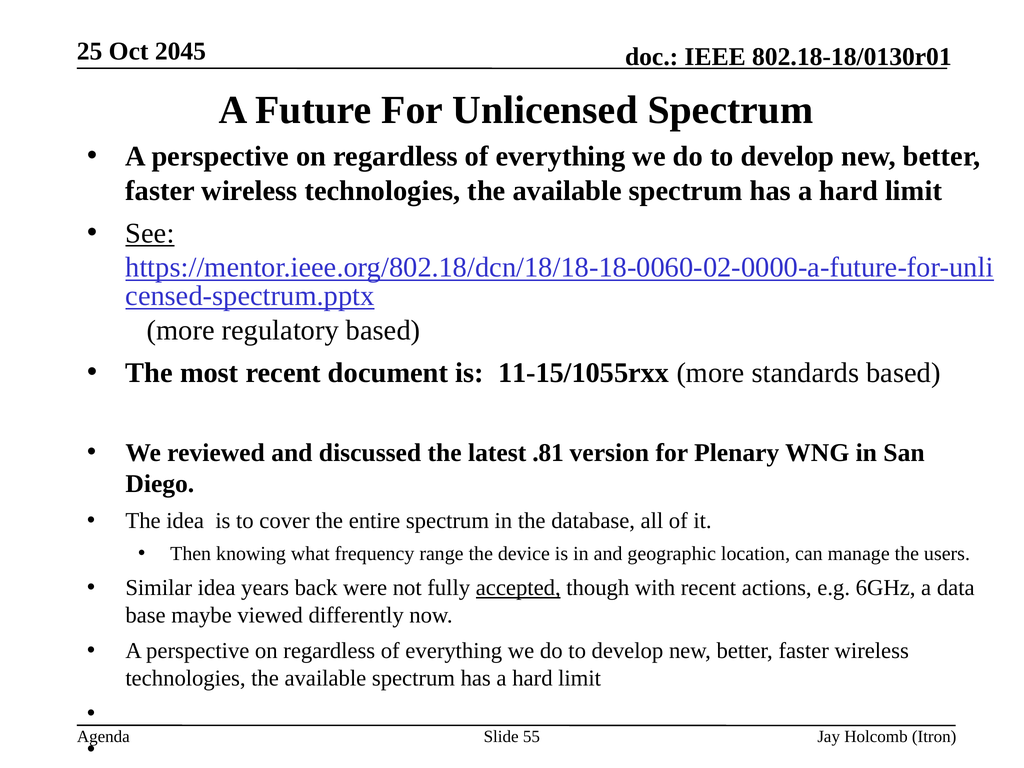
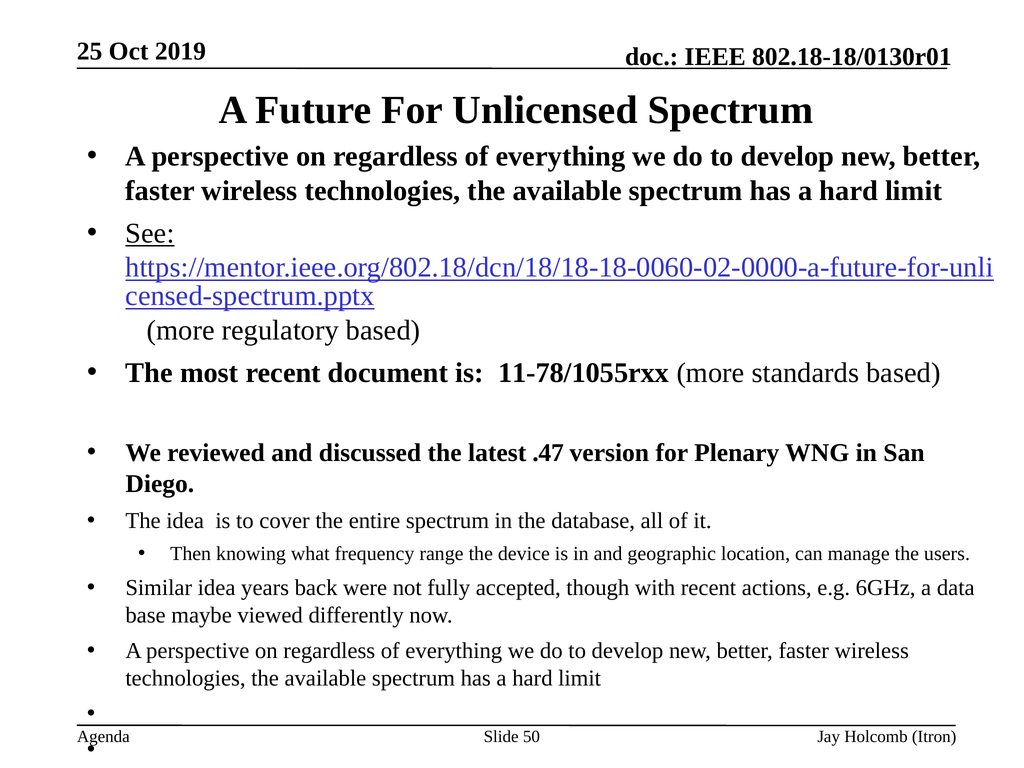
2045: 2045 -> 2019
11-15/1055rxx: 11-15/1055rxx -> 11-78/1055rxx
.81: .81 -> .47
accepted underline: present -> none
55: 55 -> 50
